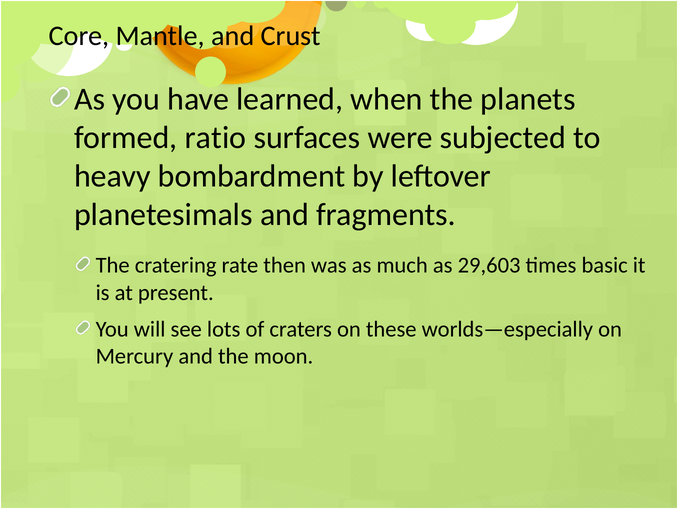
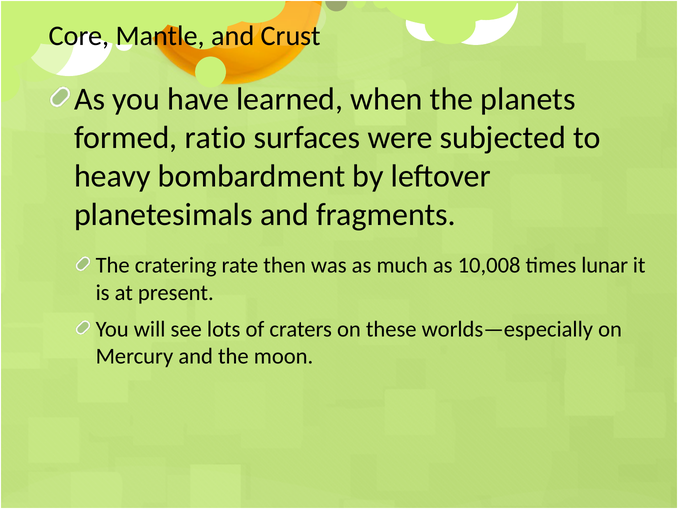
29,603: 29,603 -> 10,008
basic: basic -> lunar
